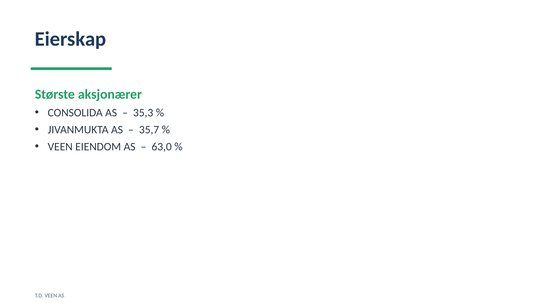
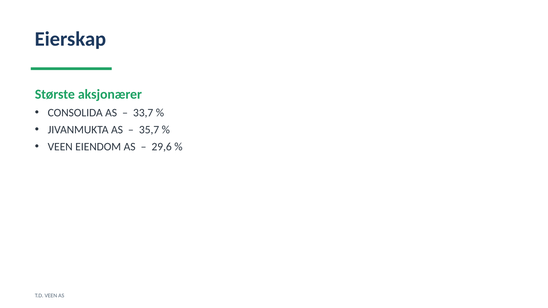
35,3: 35,3 -> 33,7
63,0: 63,0 -> 29,6
